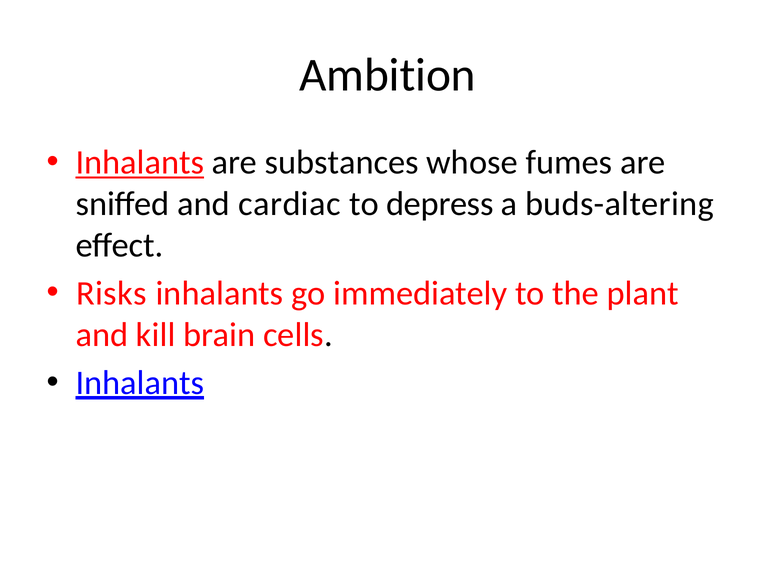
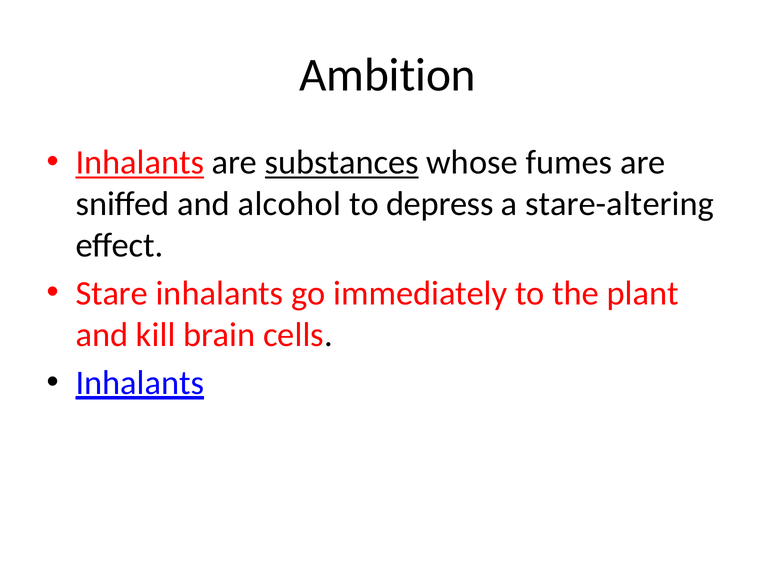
substances underline: none -> present
cardiac: cardiac -> alcohol
buds-altering: buds-altering -> stare-altering
Risks: Risks -> Stare
